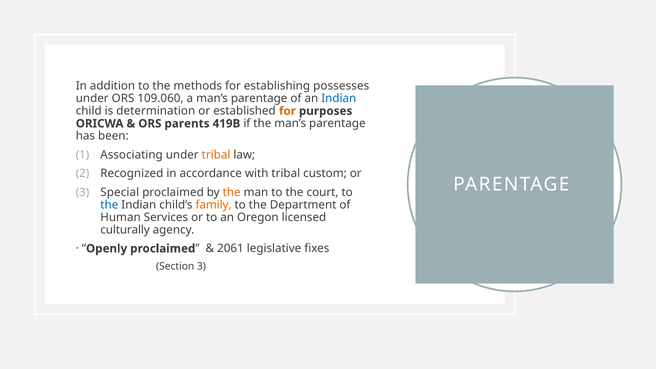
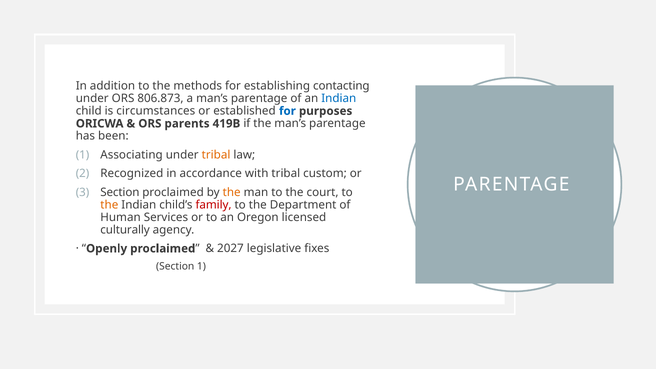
possesses: possesses -> contacting
109.060: 109.060 -> 806.873
determination: determination -> circumstances
for at (287, 111) colour: orange -> blue
Special at (120, 192): Special -> Section
the at (109, 205) colour: blue -> orange
family colour: orange -> red
2061: 2061 -> 2027
Section 3: 3 -> 1
